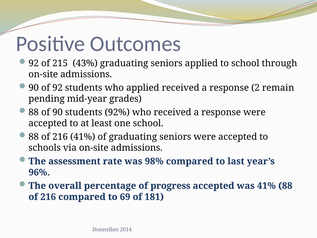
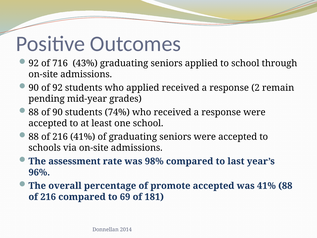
215: 215 -> 716
92%: 92% -> 74%
progress: progress -> promote
